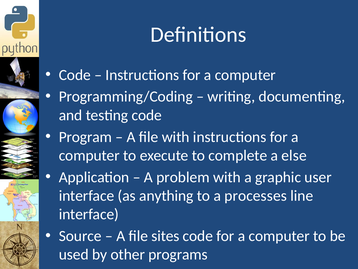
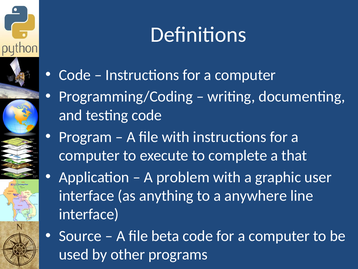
else: else -> that
processes: processes -> anywhere
sites: sites -> beta
